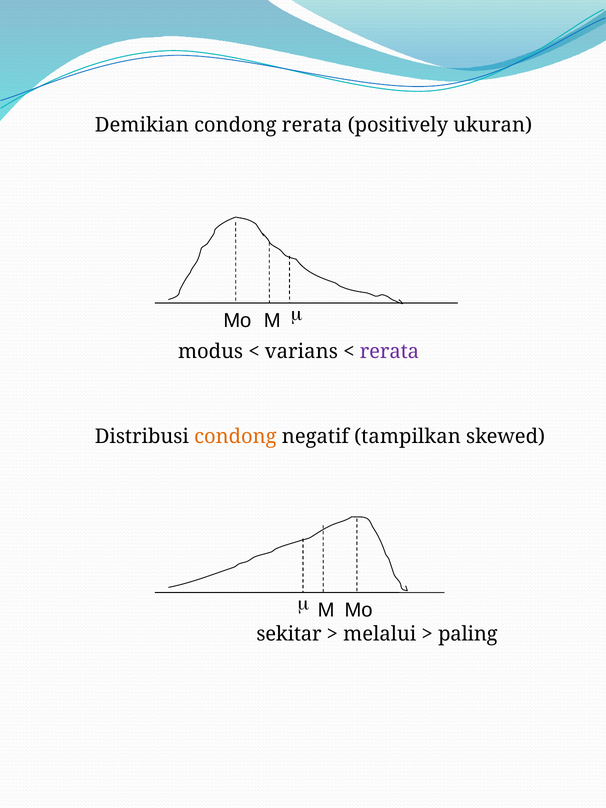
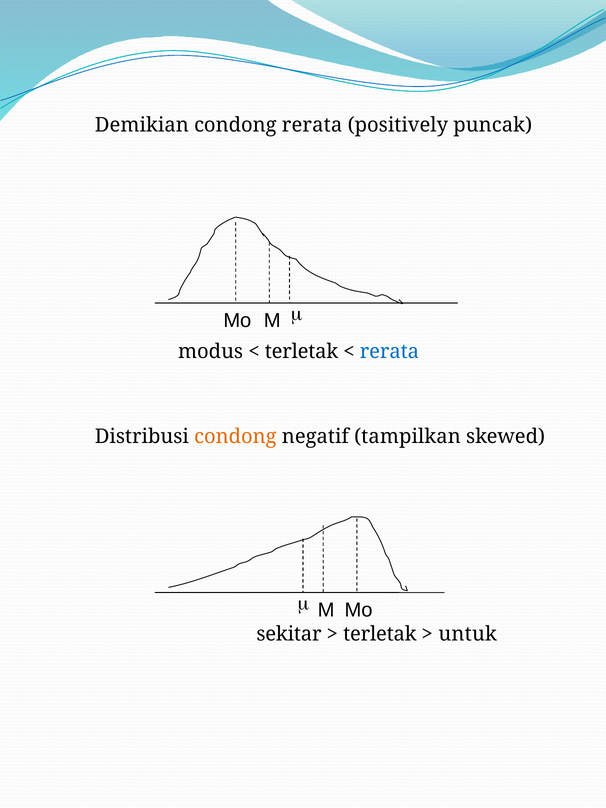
ukuran: ukuran -> puncak
varians at (301, 351): varians -> terletak
rerata at (389, 351) colour: purple -> blue
melalui at (380, 634): melalui -> terletak
paling: paling -> untuk
